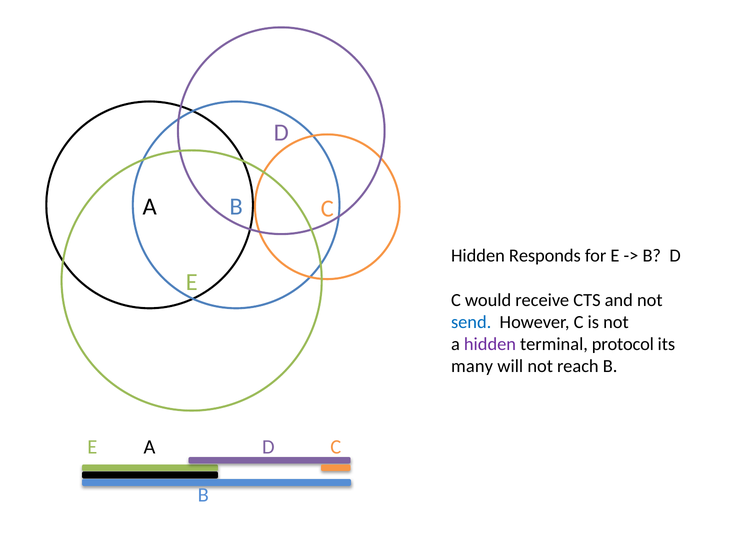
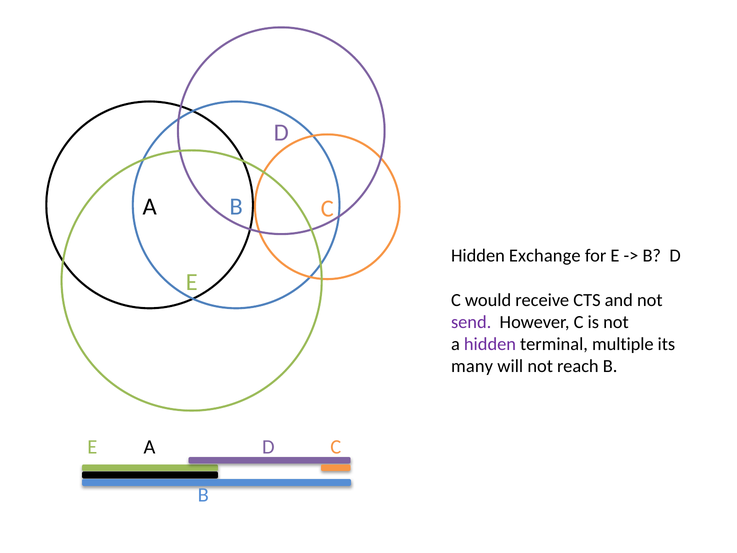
Responds: Responds -> Exchange
send colour: blue -> purple
protocol: protocol -> multiple
